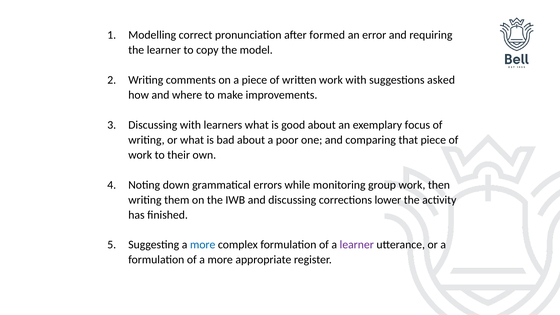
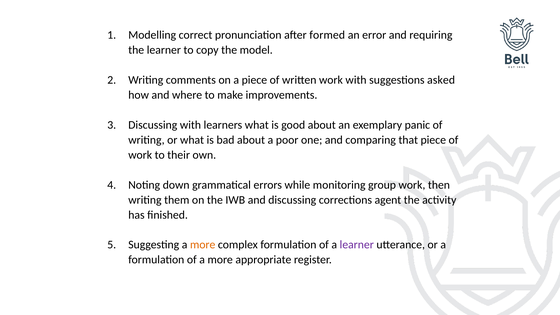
focus: focus -> panic
lower: lower -> agent
more at (203, 245) colour: blue -> orange
